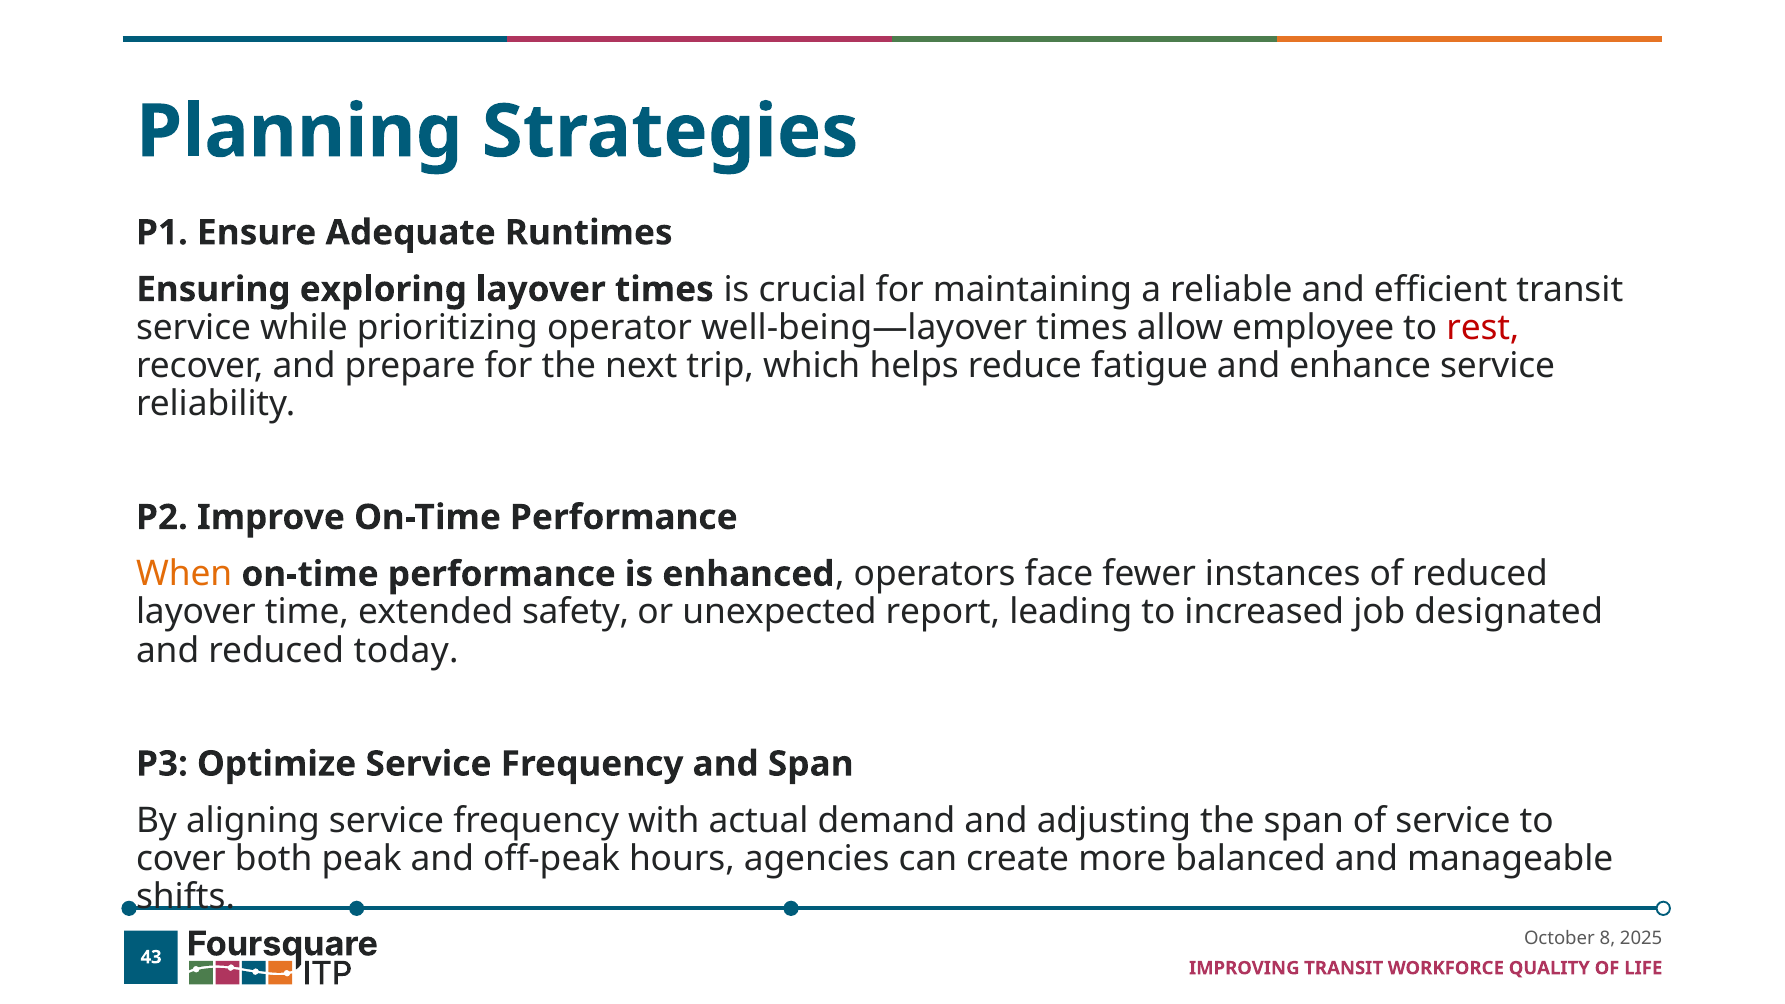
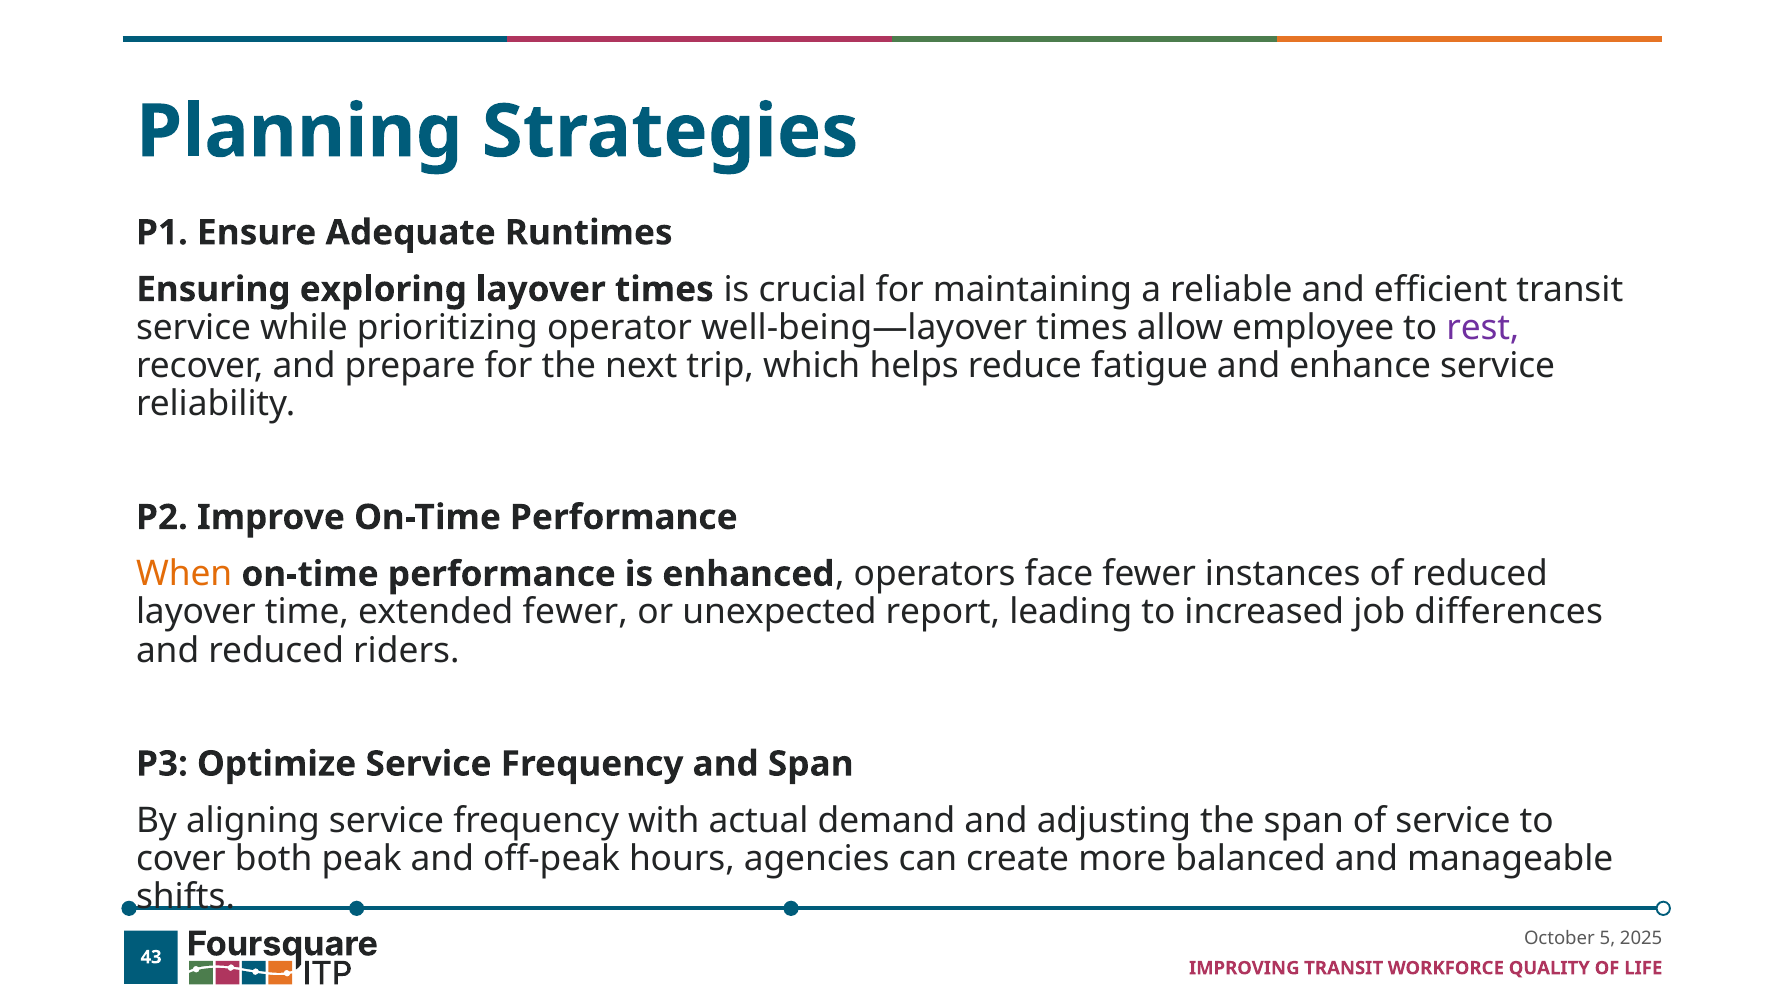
rest colour: red -> purple
extended safety: safety -> fewer
designated: designated -> differences
today: today -> riders
8: 8 -> 5
